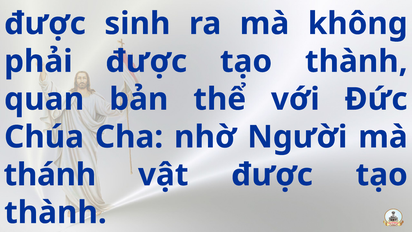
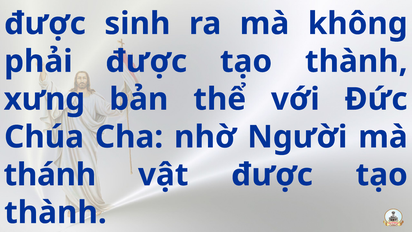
quan: quan -> xưng
